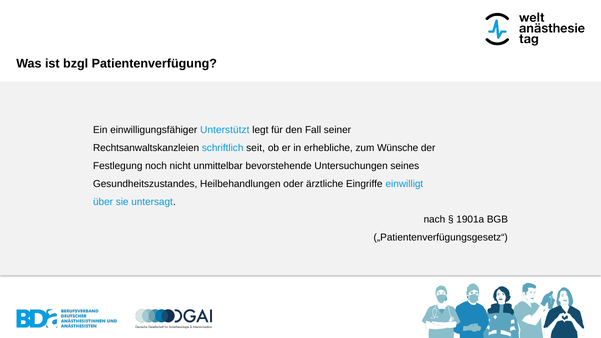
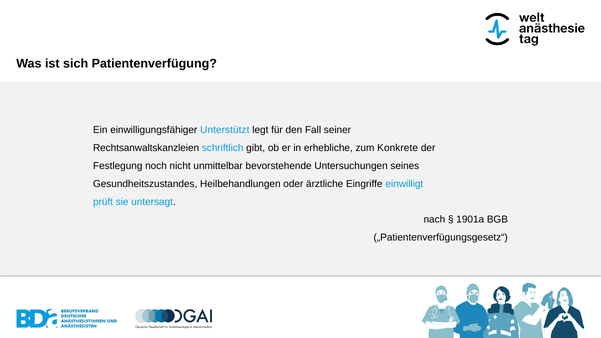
bzgl: bzgl -> sich
seit: seit -> gibt
Wünsche: Wünsche -> Konkrete
über: über -> prüft
